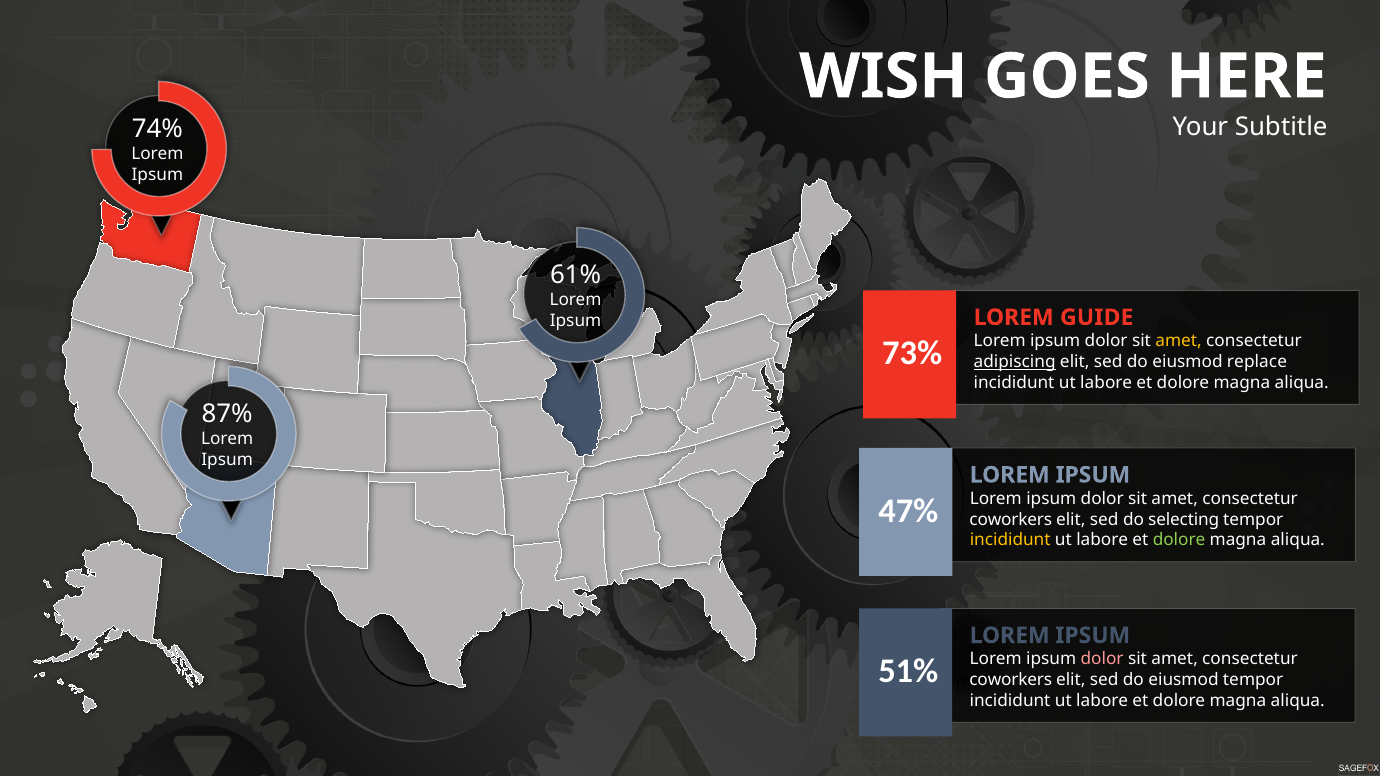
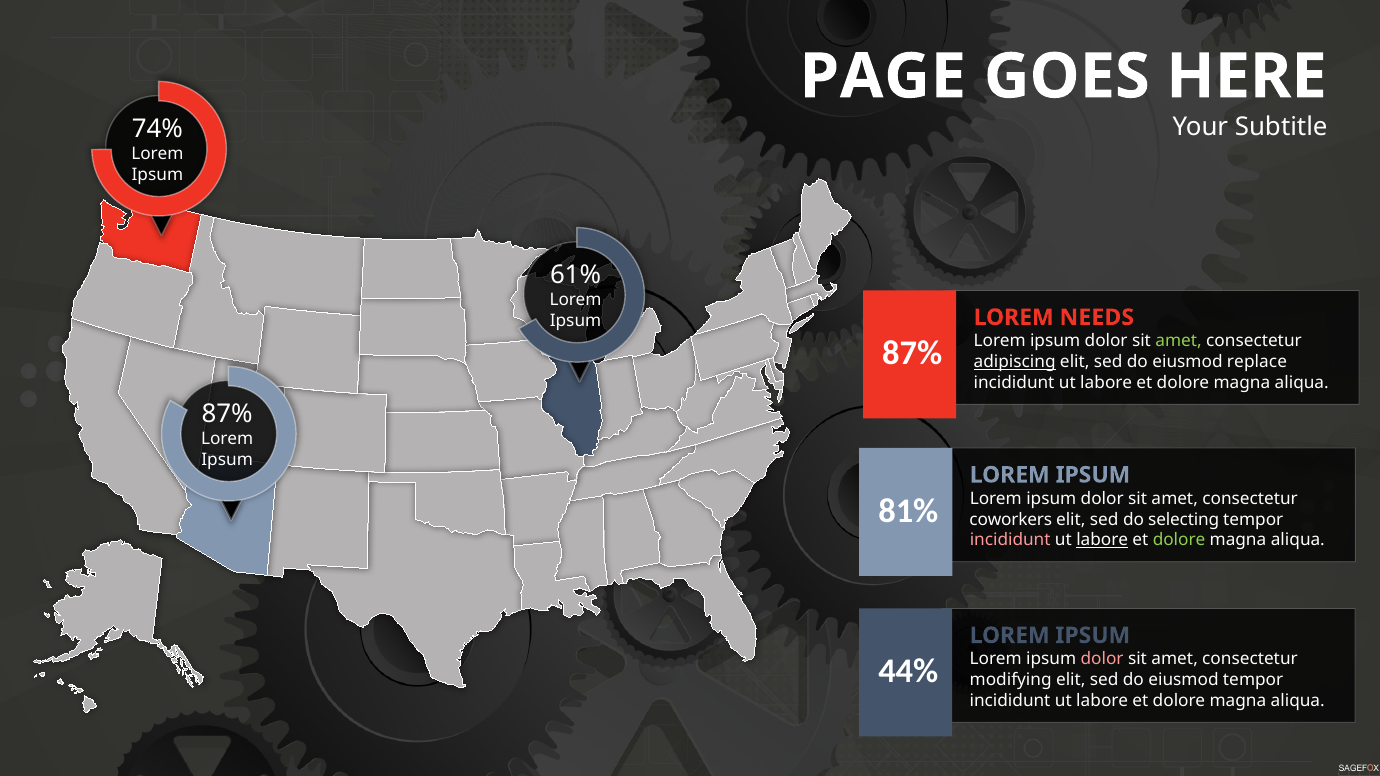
WISH: WISH -> PAGE
GUIDE: GUIDE -> NEEDS
amet at (1179, 341) colour: yellow -> light green
73% at (912, 353): 73% -> 87%
47%: 47% -> 81%
incididunt at (1010, 540) colour: yellow -> pink
labore at (1102, 540) underline: none -> present
51%: 51% -> 44%
coworkers at (1011, 680): coworkers -> modifying
